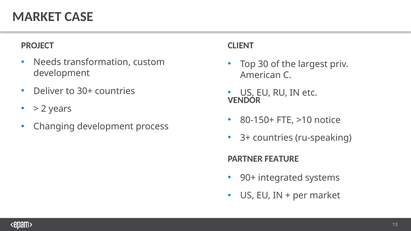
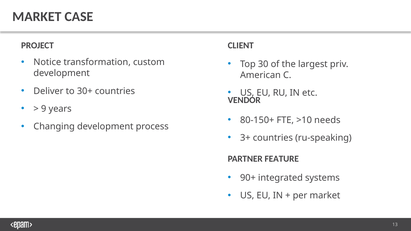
Needs: Needs -> Notice
2: 2 -> 9
notice: notice -> needs
